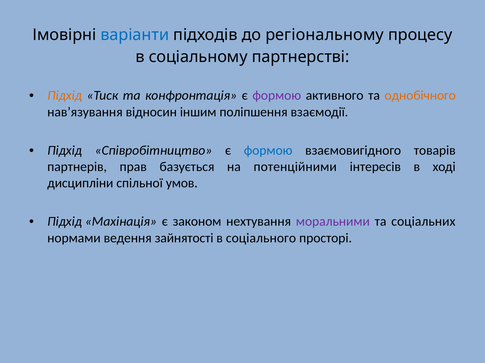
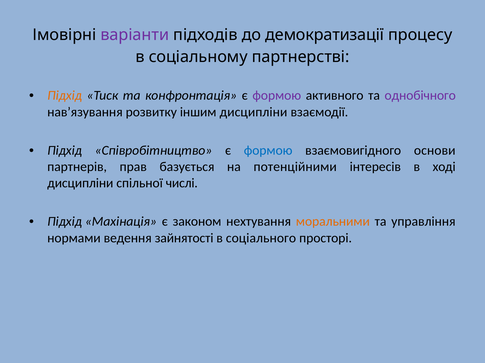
варіанти colour: blue -> purple
регіональному: регіональному -> демократизації
однобічного colour: orange -> purple
відносин: відносин -> розвитку
іншим поліпшення: поліпшення -> дисципліни
товарів: товарів -> основи
умов: умов -> числі
моральними colour: purple -> orange
соціальних: соціальних -> управління
